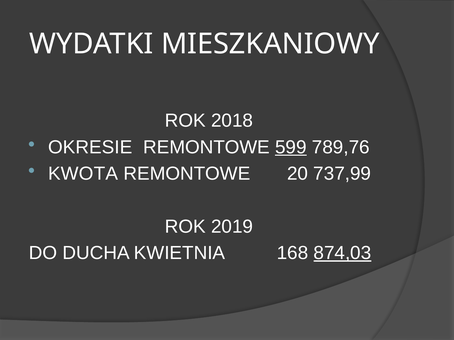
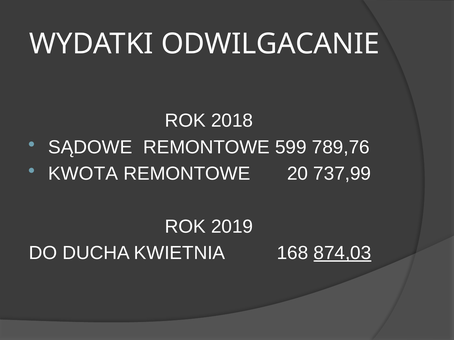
MIESZKANIOWY: MIESZKANIOWY -> ODWILGACANIE
OKRESIE: OKRESIE -> SĄDOWE
599 underline: present -> none
